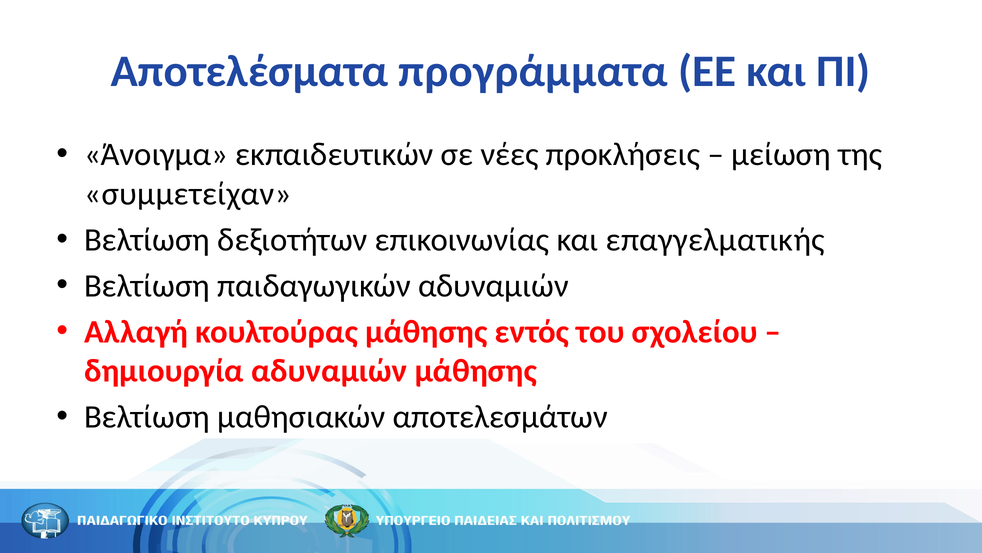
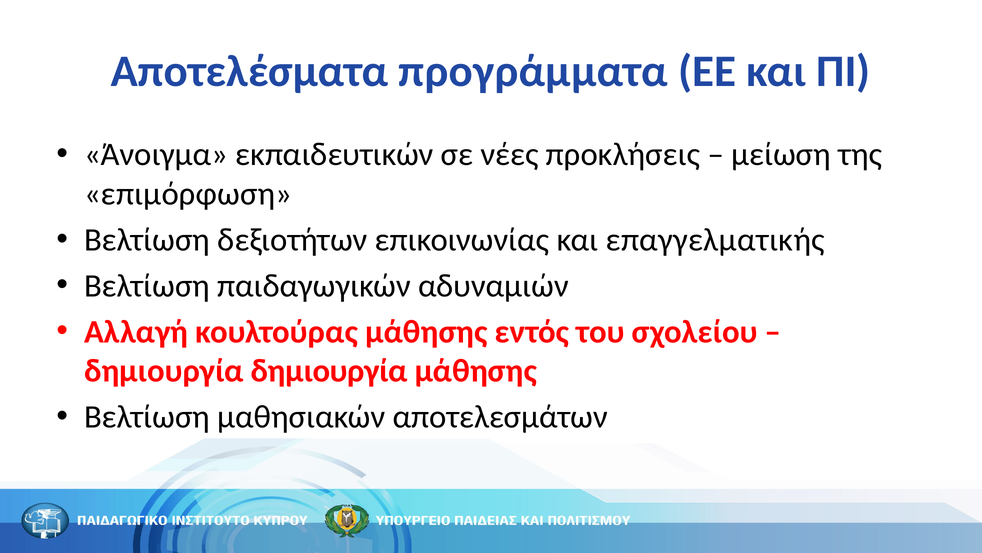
συμμετείχαν: συμμετείχαν -> επιμόρφωση
δημιουργία αδυναμιών: αδυναμιών -> δημιουργία
